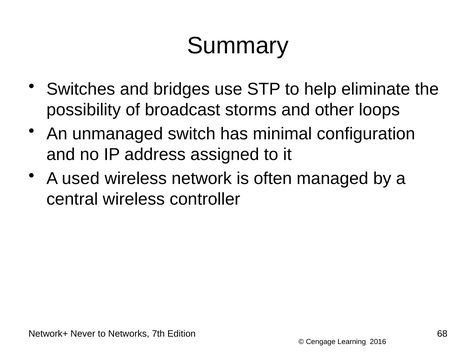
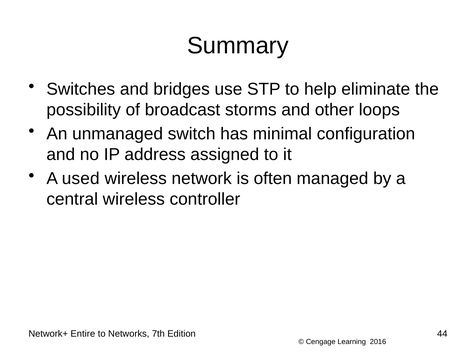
Never: Never -> Entire
68: 68 -> 44
